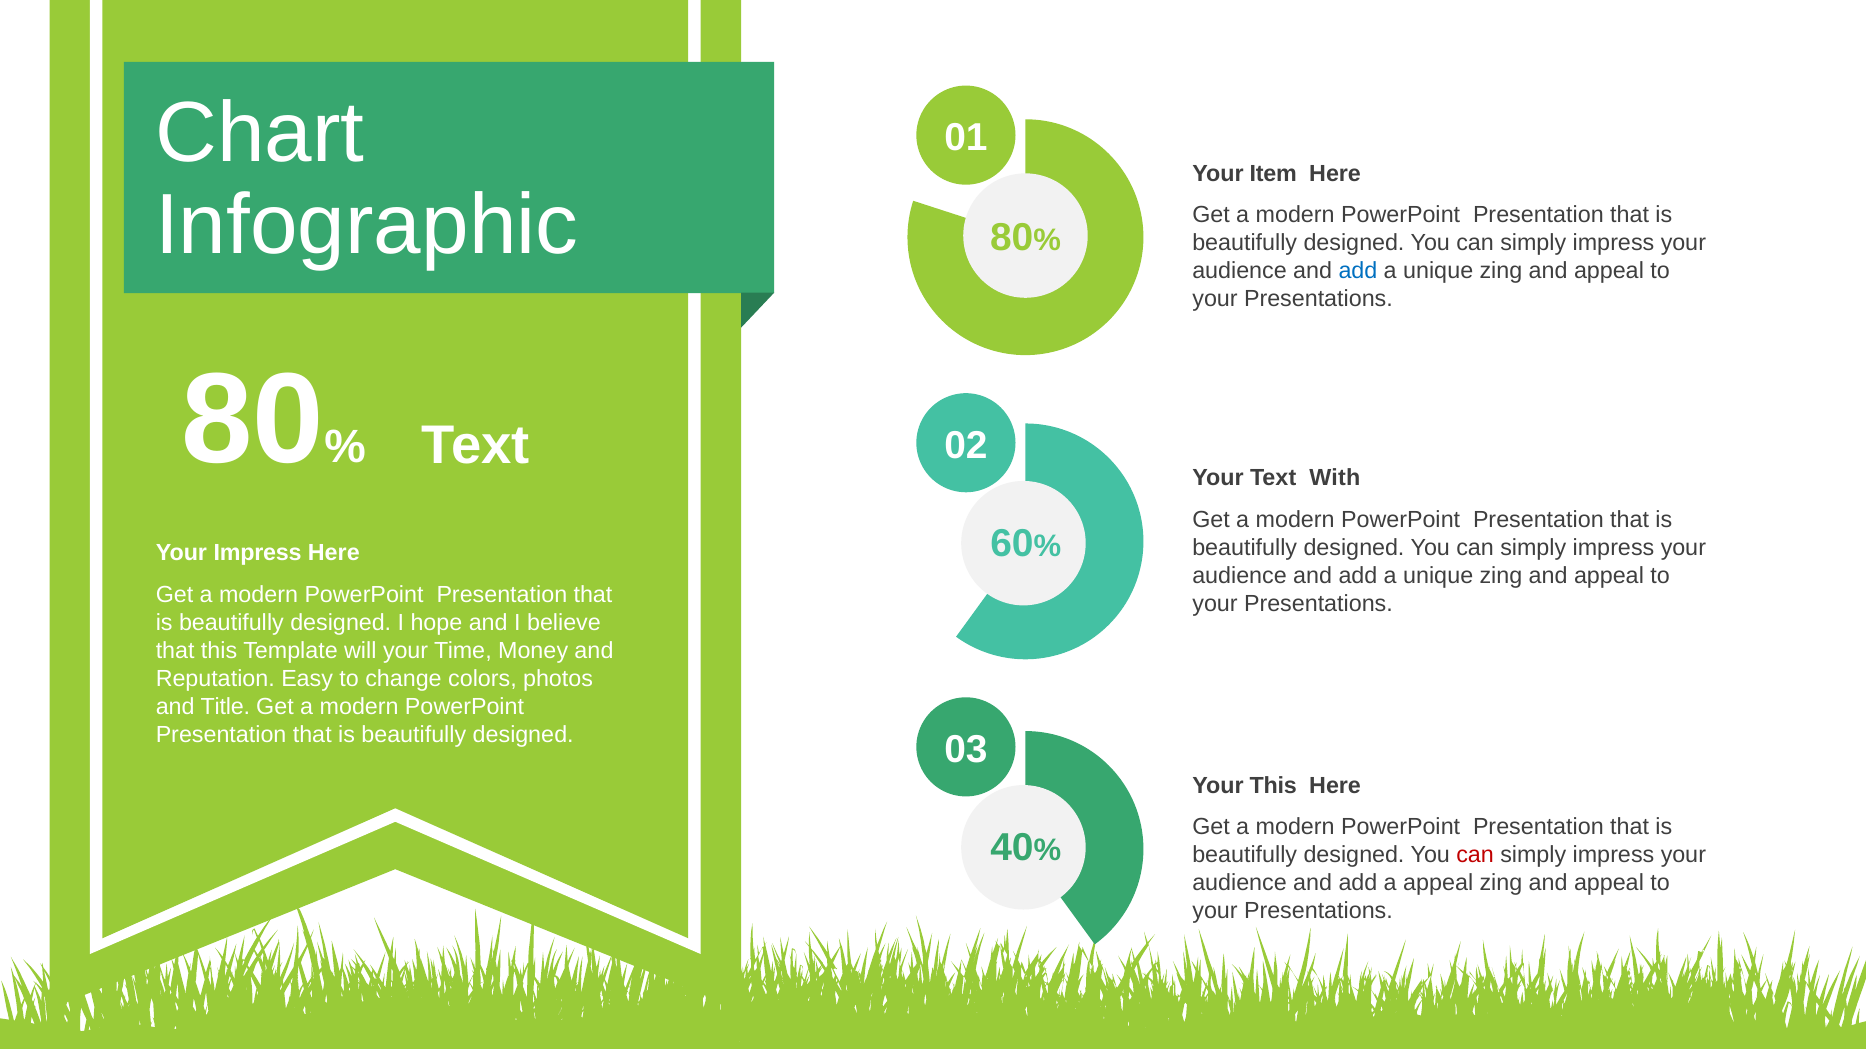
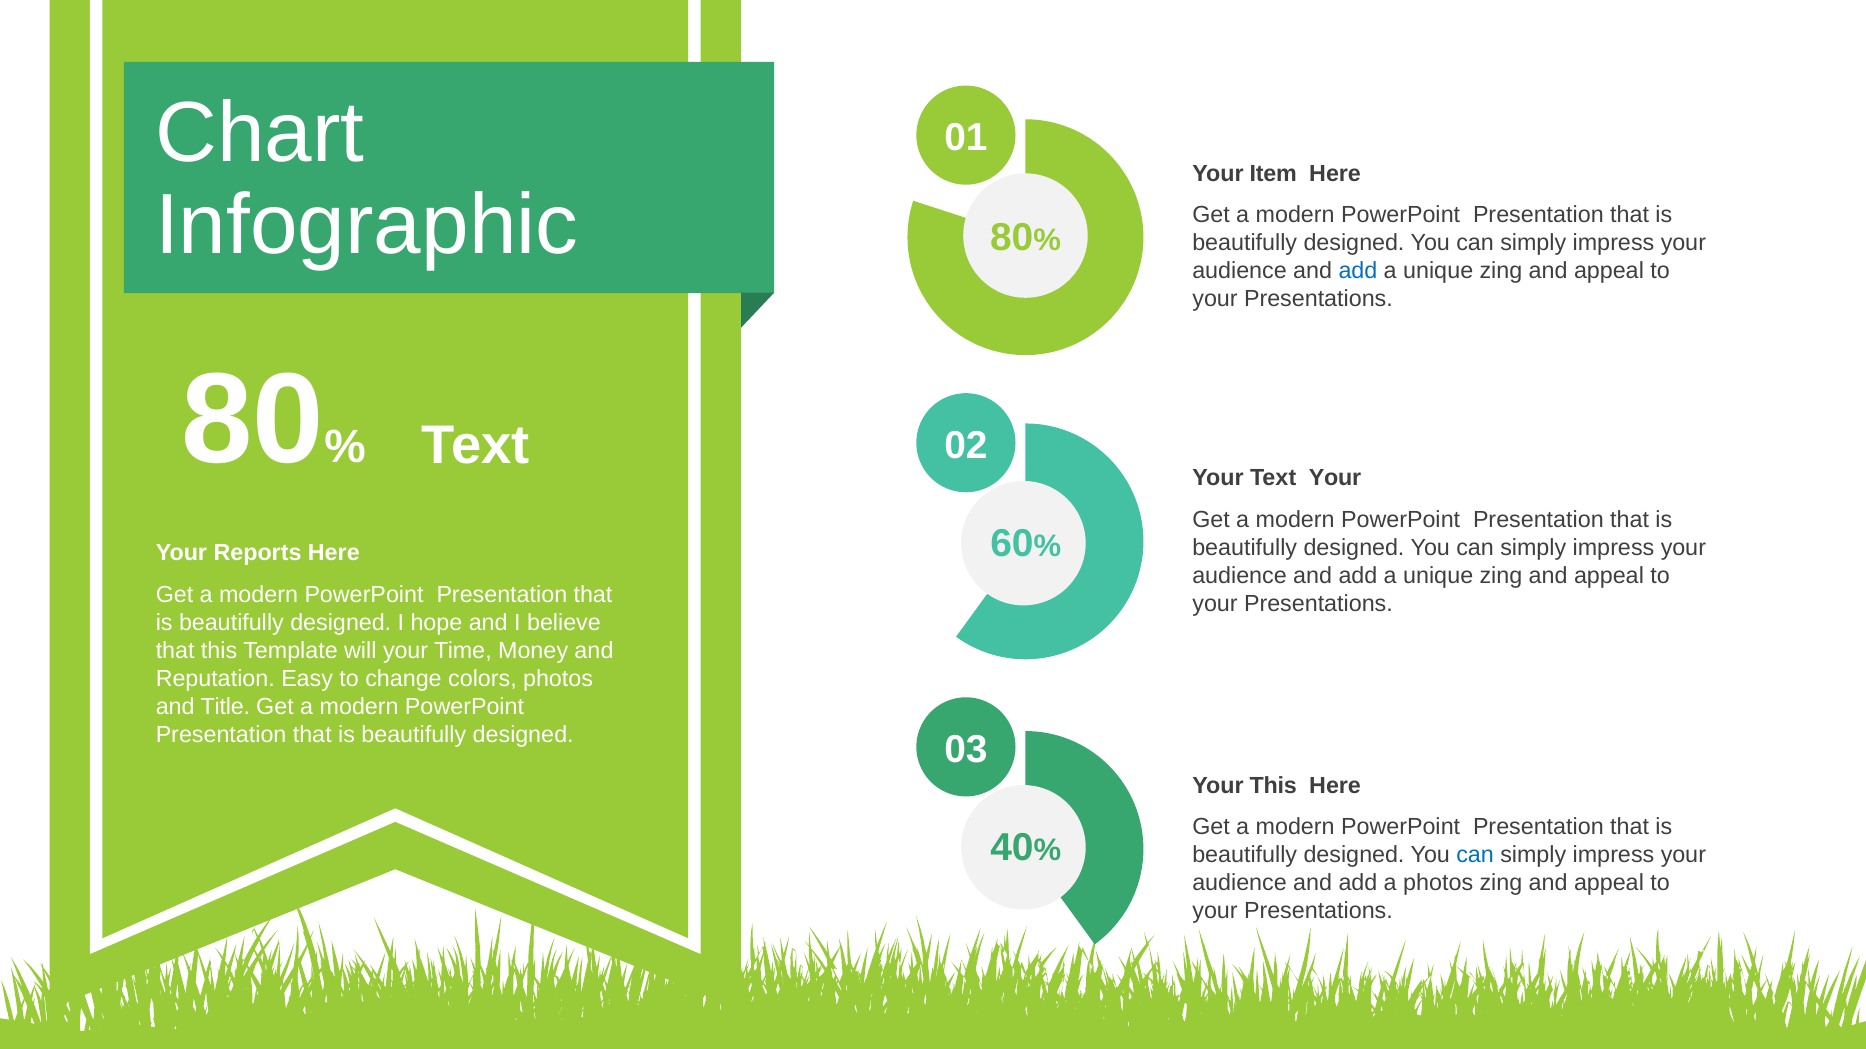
Text With: With -> Your
Your Impress: Impress -> Reports
can at (1475, 855) colour: red -> blue
a appeal: appeal -> photos
